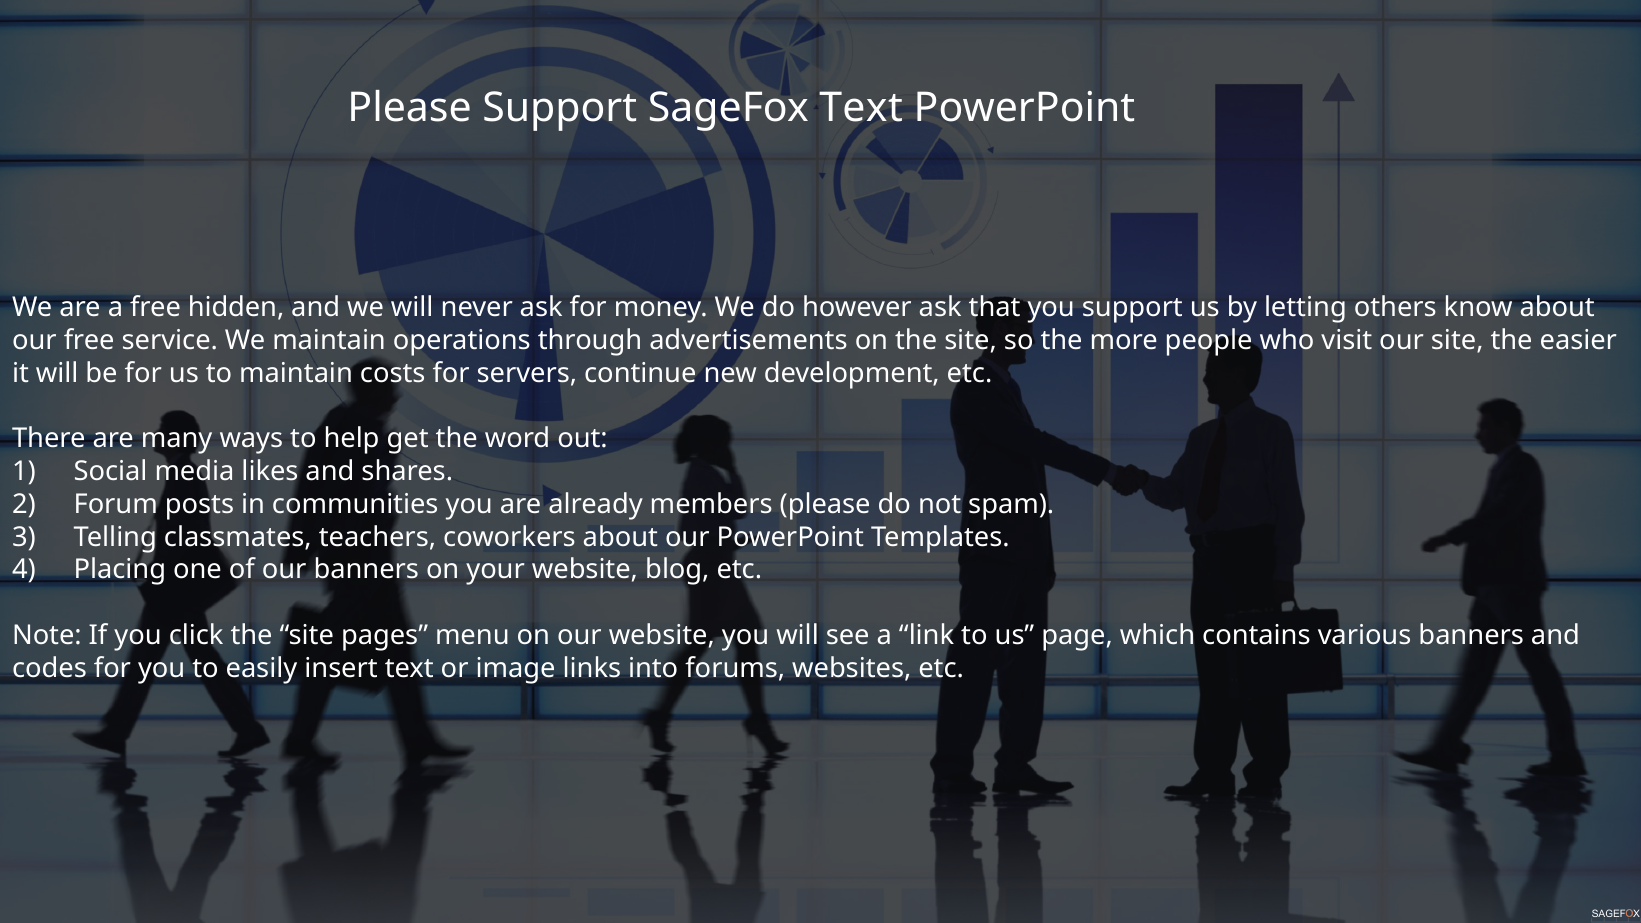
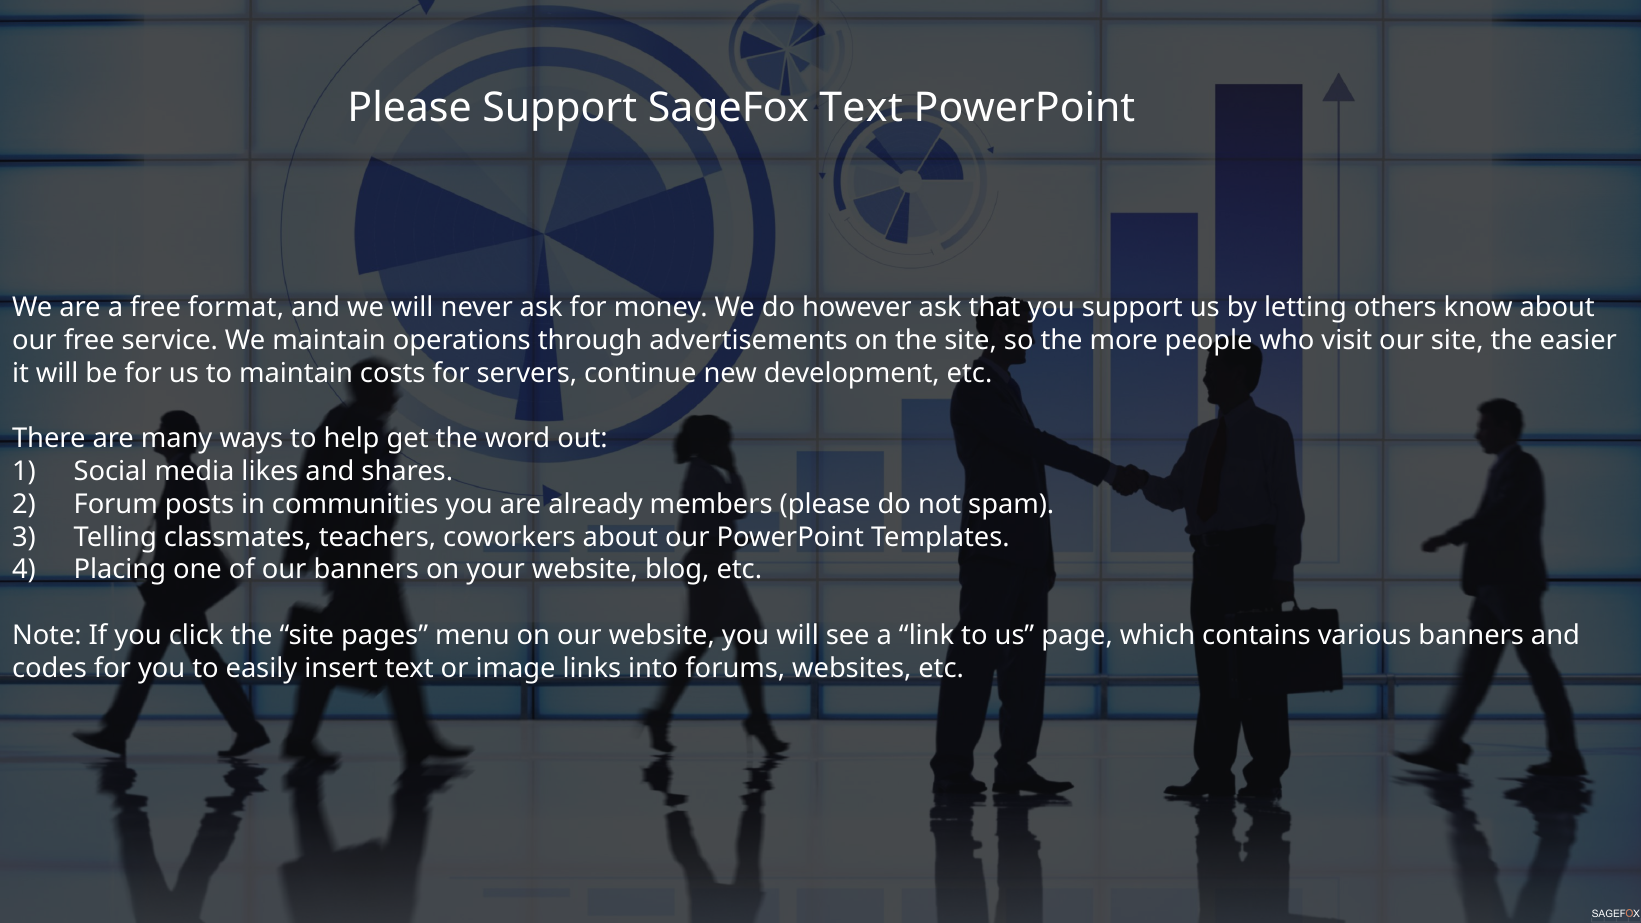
hidden: hidden -> format
